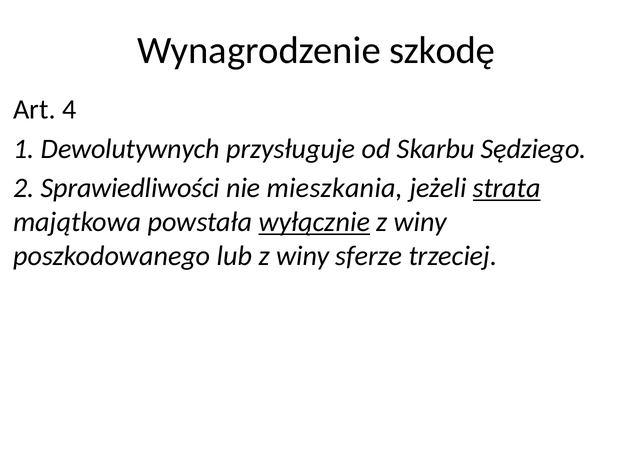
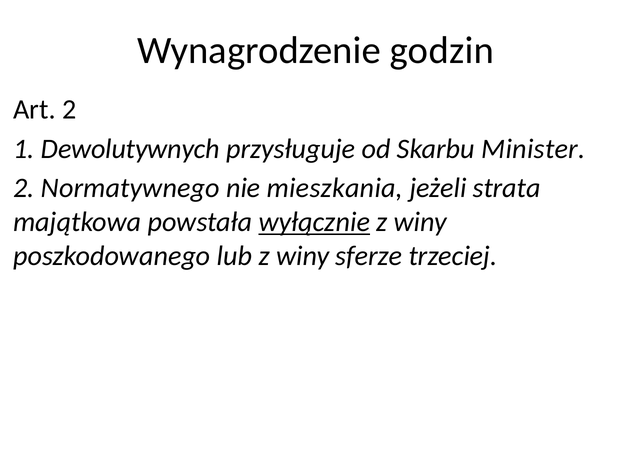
szkodę: szkodę -> godzin
Art 4: 4 -> 2
Sędziego: Sędziego -> Minister
Sprawiedliwości: Sprawiedliwości -> Normatywnego
strata underline: present -> none
